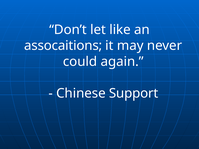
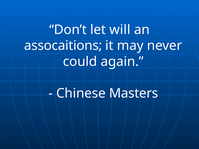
like: like -> will
Support: Support -> Masters
